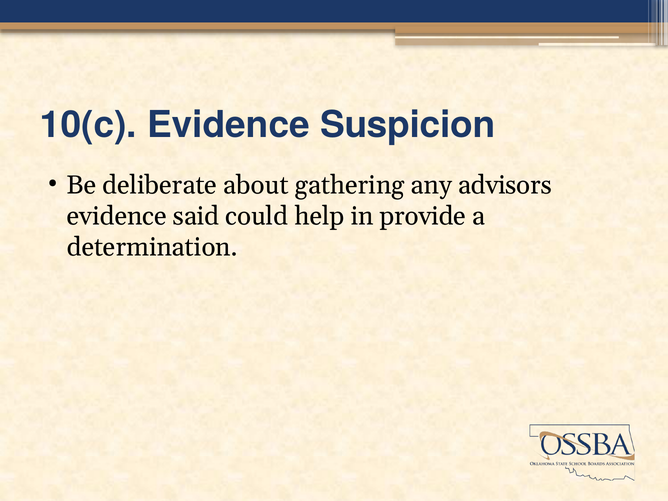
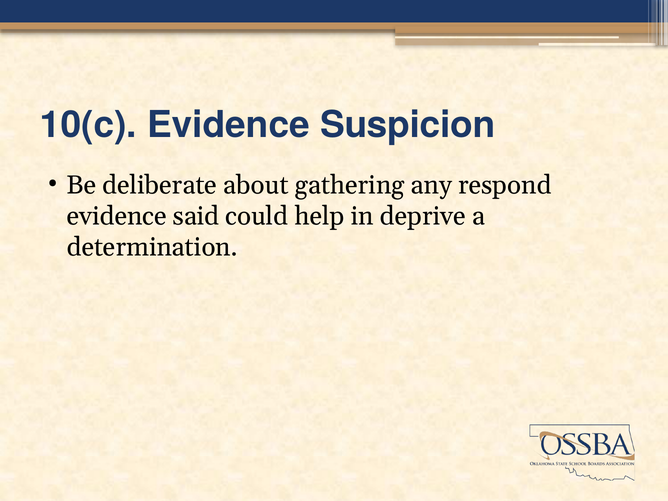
advisors: advisors -> respond
provide: provide -> deprive
